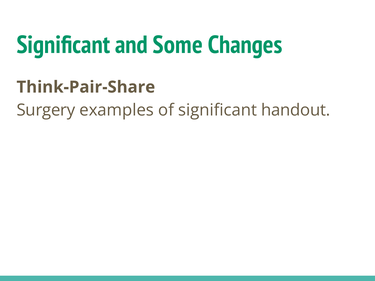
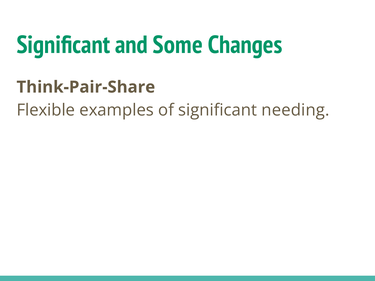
Surgery: Surgery -> Flexible
handout: handout -> needing
